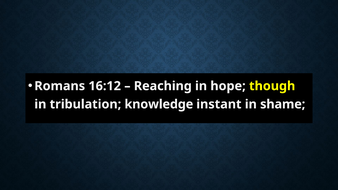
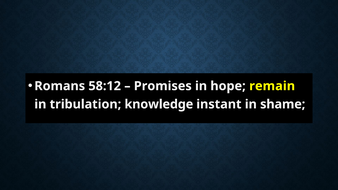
16:12: 16:12 -> 58:12
Reaching: Reaching -> Promises
though: though -> remain
